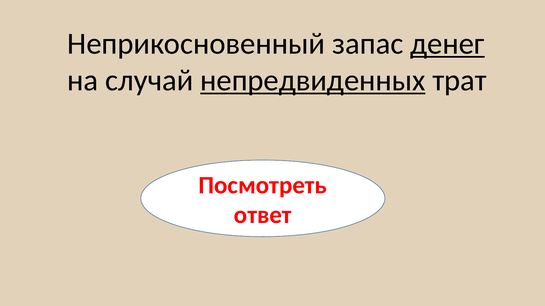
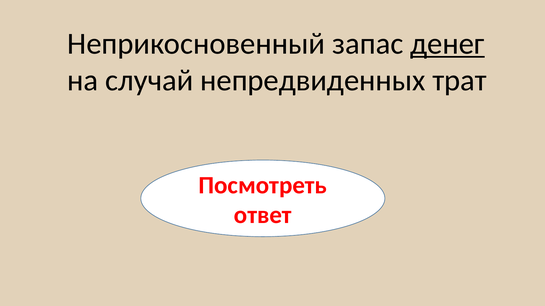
непредвиденных underline: present -> none
